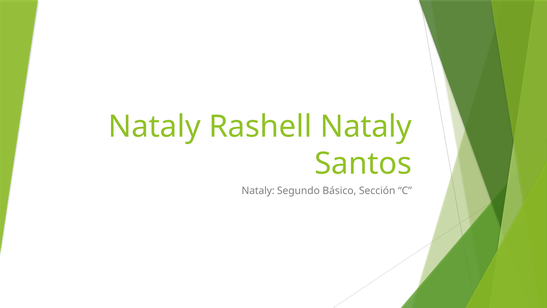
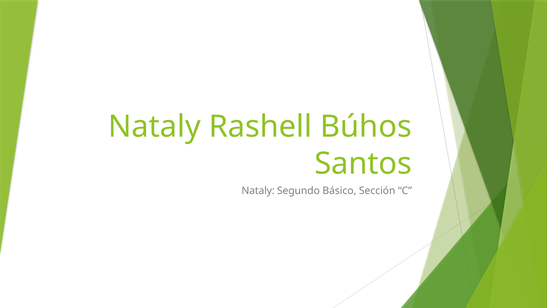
Rashell Nataly: Nataly -> Búhos
